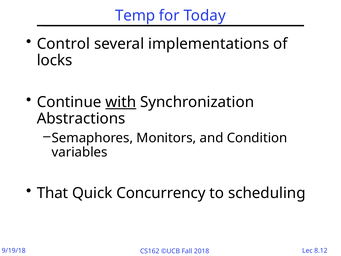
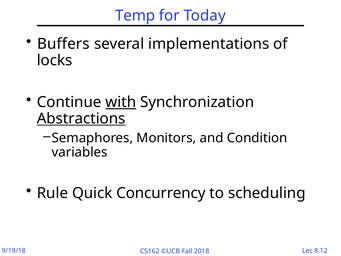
Control: Control -> Buffers
Abstractions underline: none -> present
That: That -> Rule
